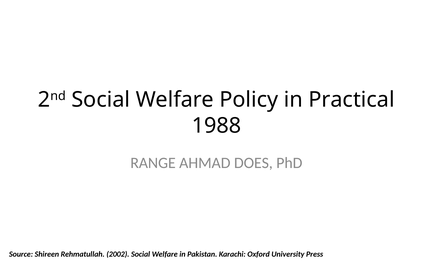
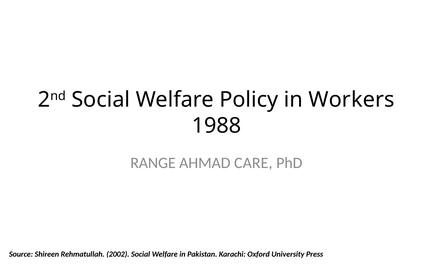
Practical: Practical -> Workers
DOES: DOES -> CARE
